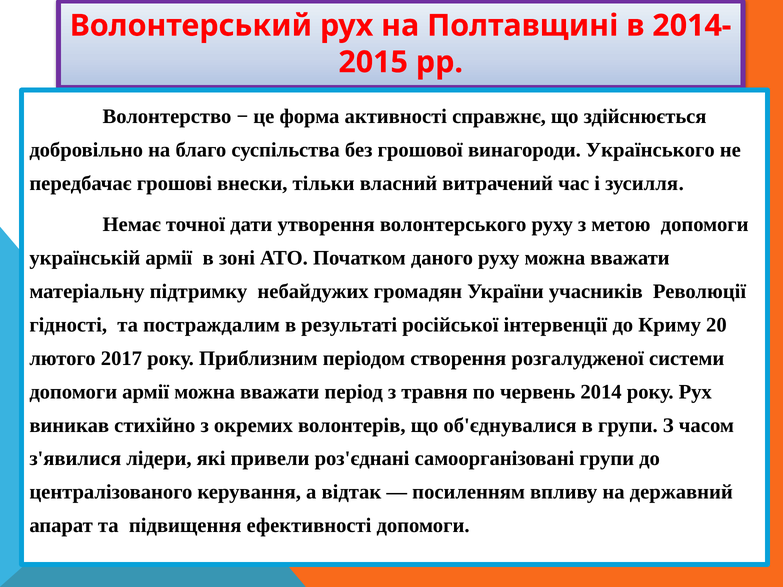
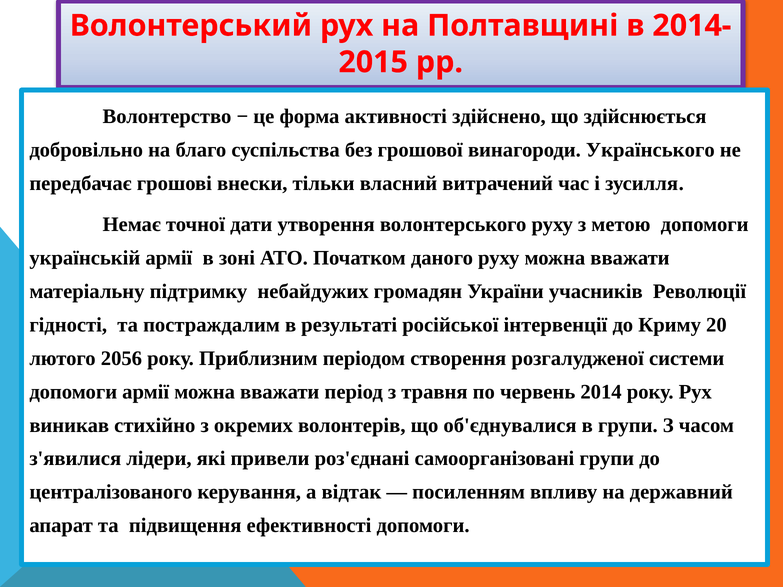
справжнє: справжнє -> здійснено
2017: 2017 -> 2056
